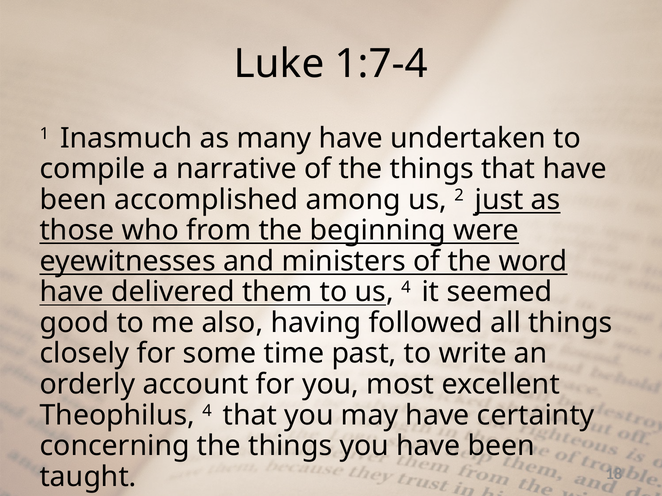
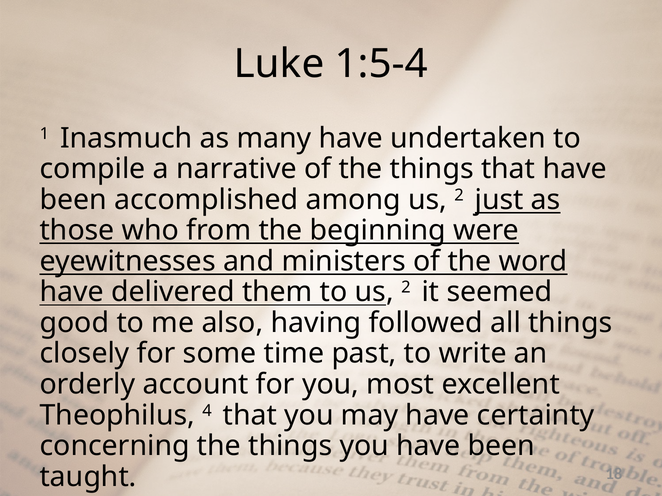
1:7-4: 1:7-4 -> 1:5-4
to us 4: 4 -> 2
